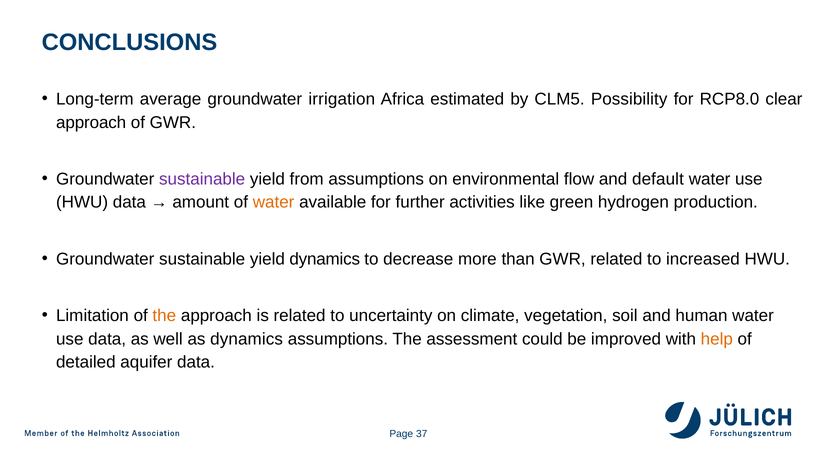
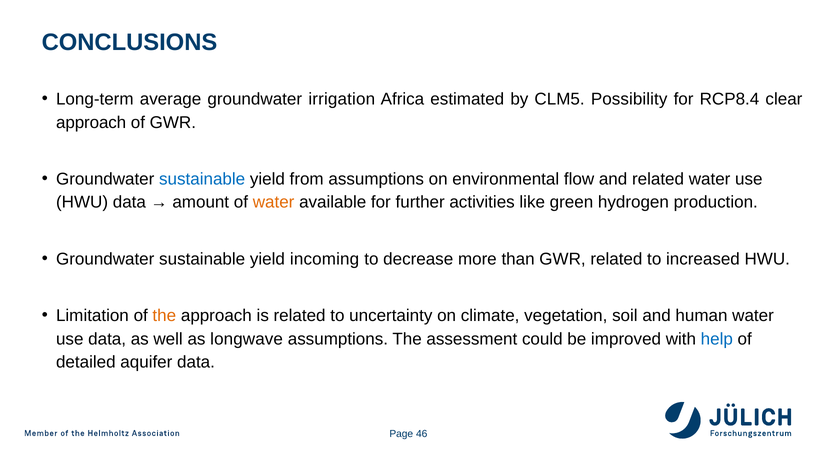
RCP8.0: RCP8.0 -> RCP8.4
sustainable at (202, 179) colour: purple -> blue
and default: default -> related
yield dynamics: dynamics -> incoming
as dynamics: dynamics -> longwave
help colour: orange -> blue
37: 37 -> 46
